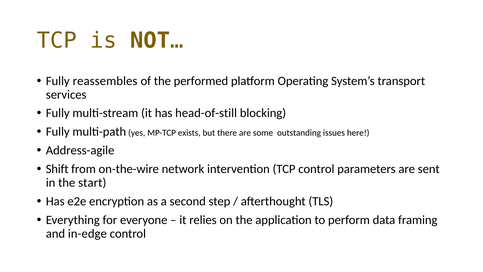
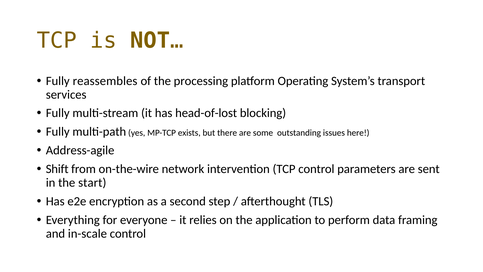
performed: performed -> processing
head-of-still: head-of-still -> head-of-lost
in-edge: in-edge -> in-scale
